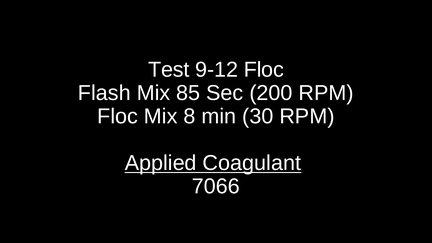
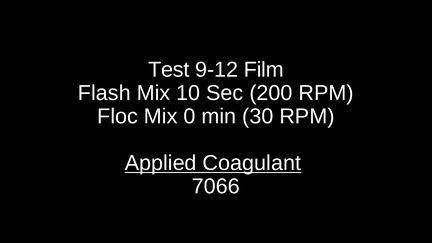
9-12 Floc: Floc -> Film
85: 85 -> 10
8: 8 -> 0
